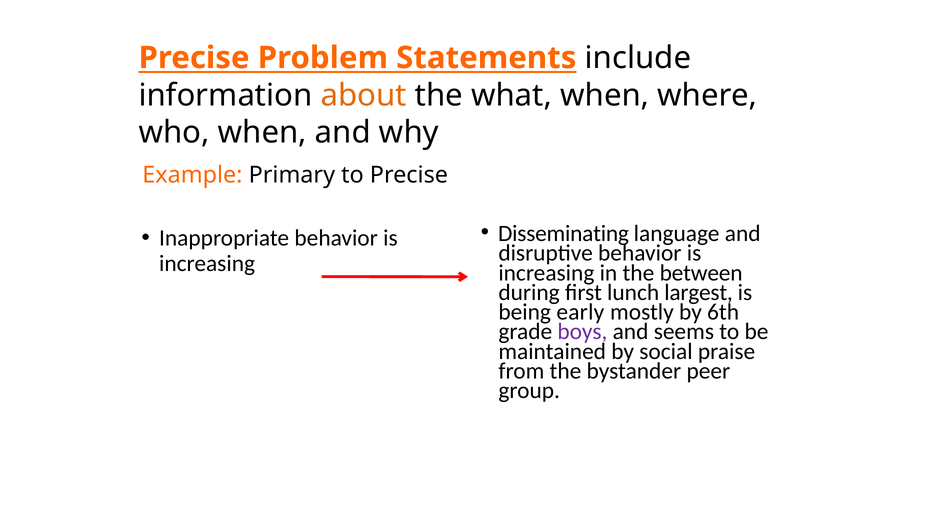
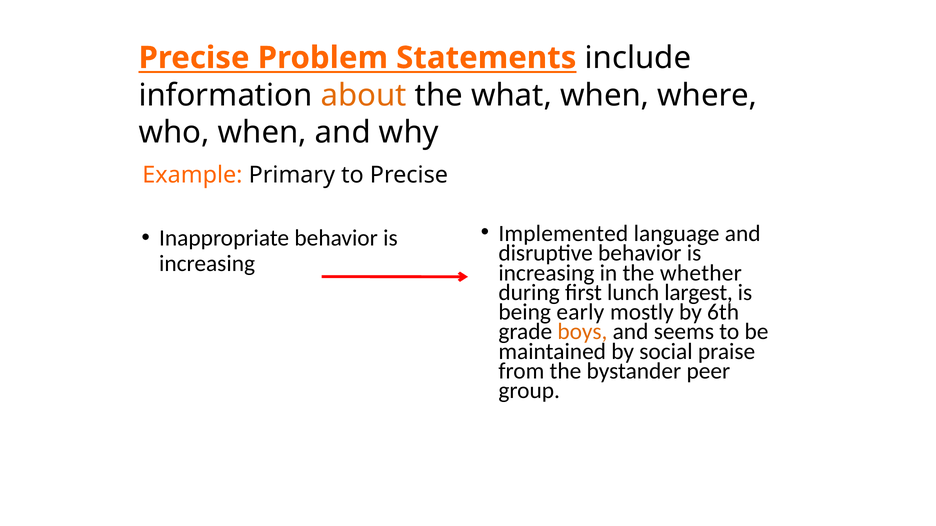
Disseminating: Disseminating -> Implemented
between: between -> whether
boys colour: purple -> orange
